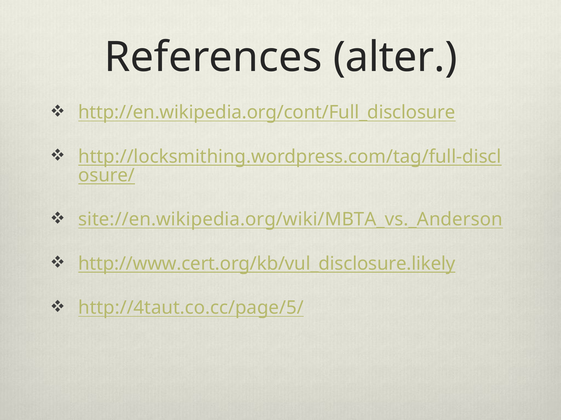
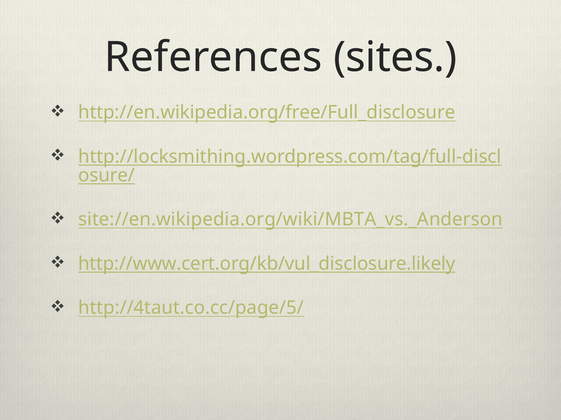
alter: alter -> sites
http://en.wikipedia.org/cont/Full_disclosure: http://en.wikipedia.org/cont/Full_disclosure -> http://en.wikipedia.org/free/Full_disclosure
